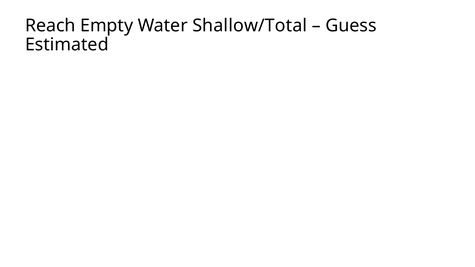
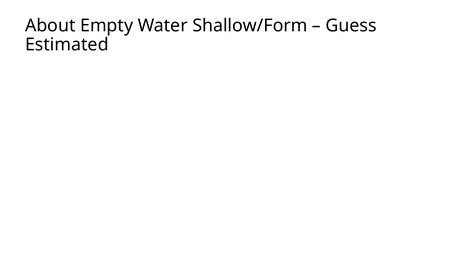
Reach: Reach -> About
Shallow/Total: Shallow/Total -> Shallow/Form
